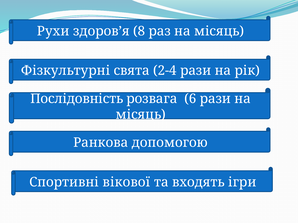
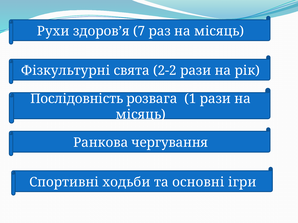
8: 8 -> 7
2-4: 2-4 -> 2-2
6: 6 -> 1
допомогою: допомогою -> чергування
вікової: вікової -> ходьби
входять: входять -> основні
